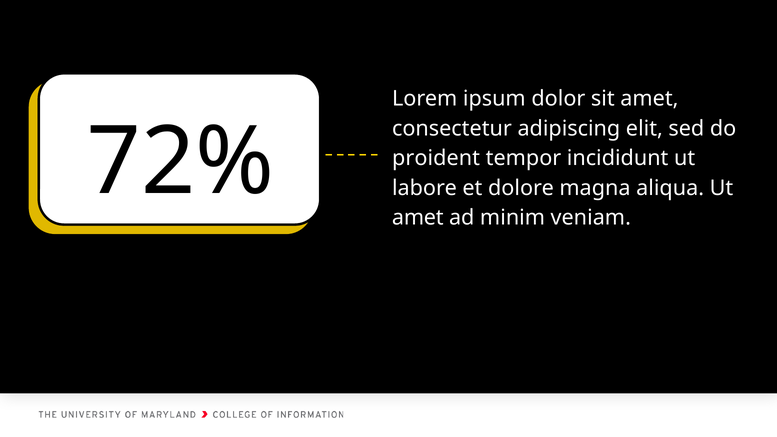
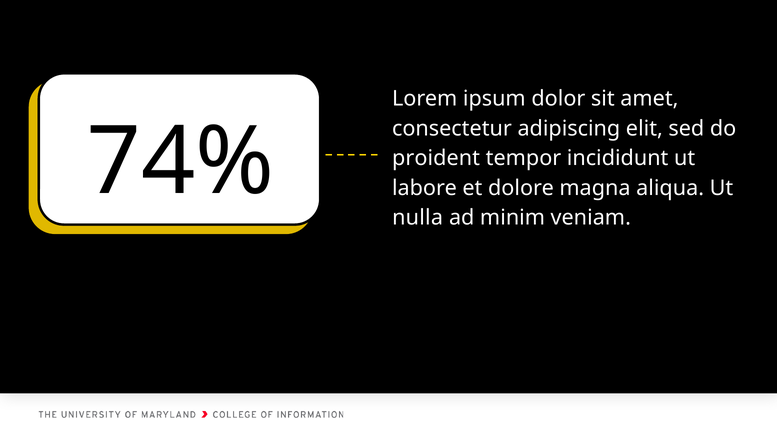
72%: 72% -> 74%
amet at (418, 218): amet -> nulla
